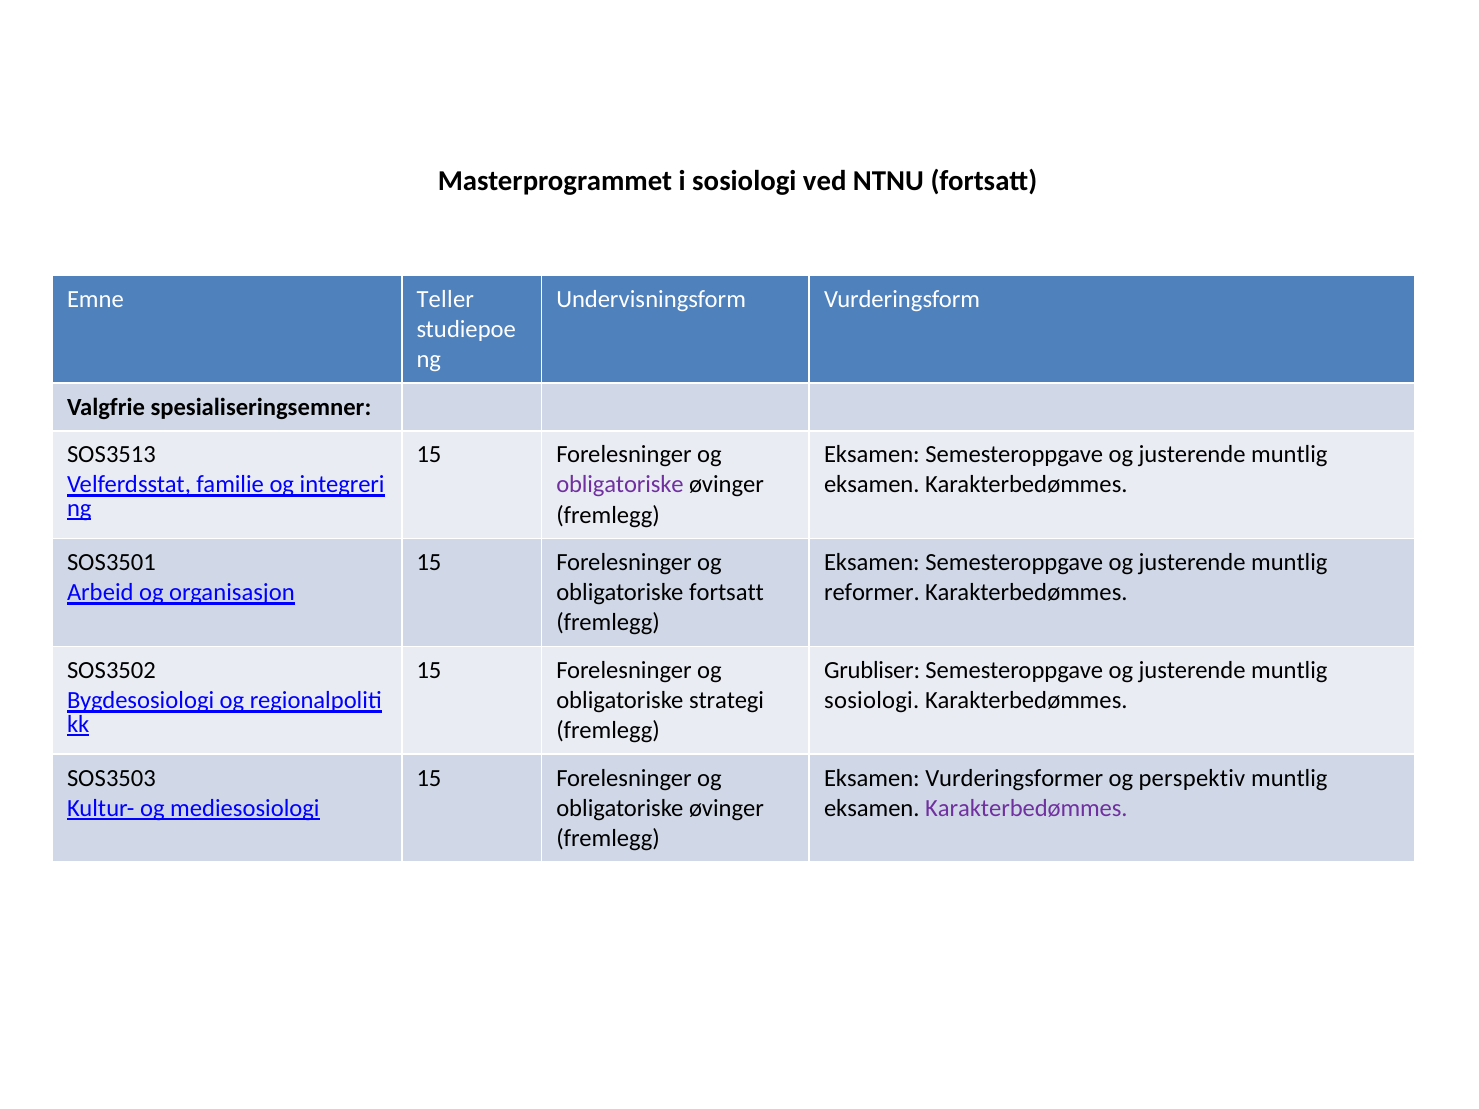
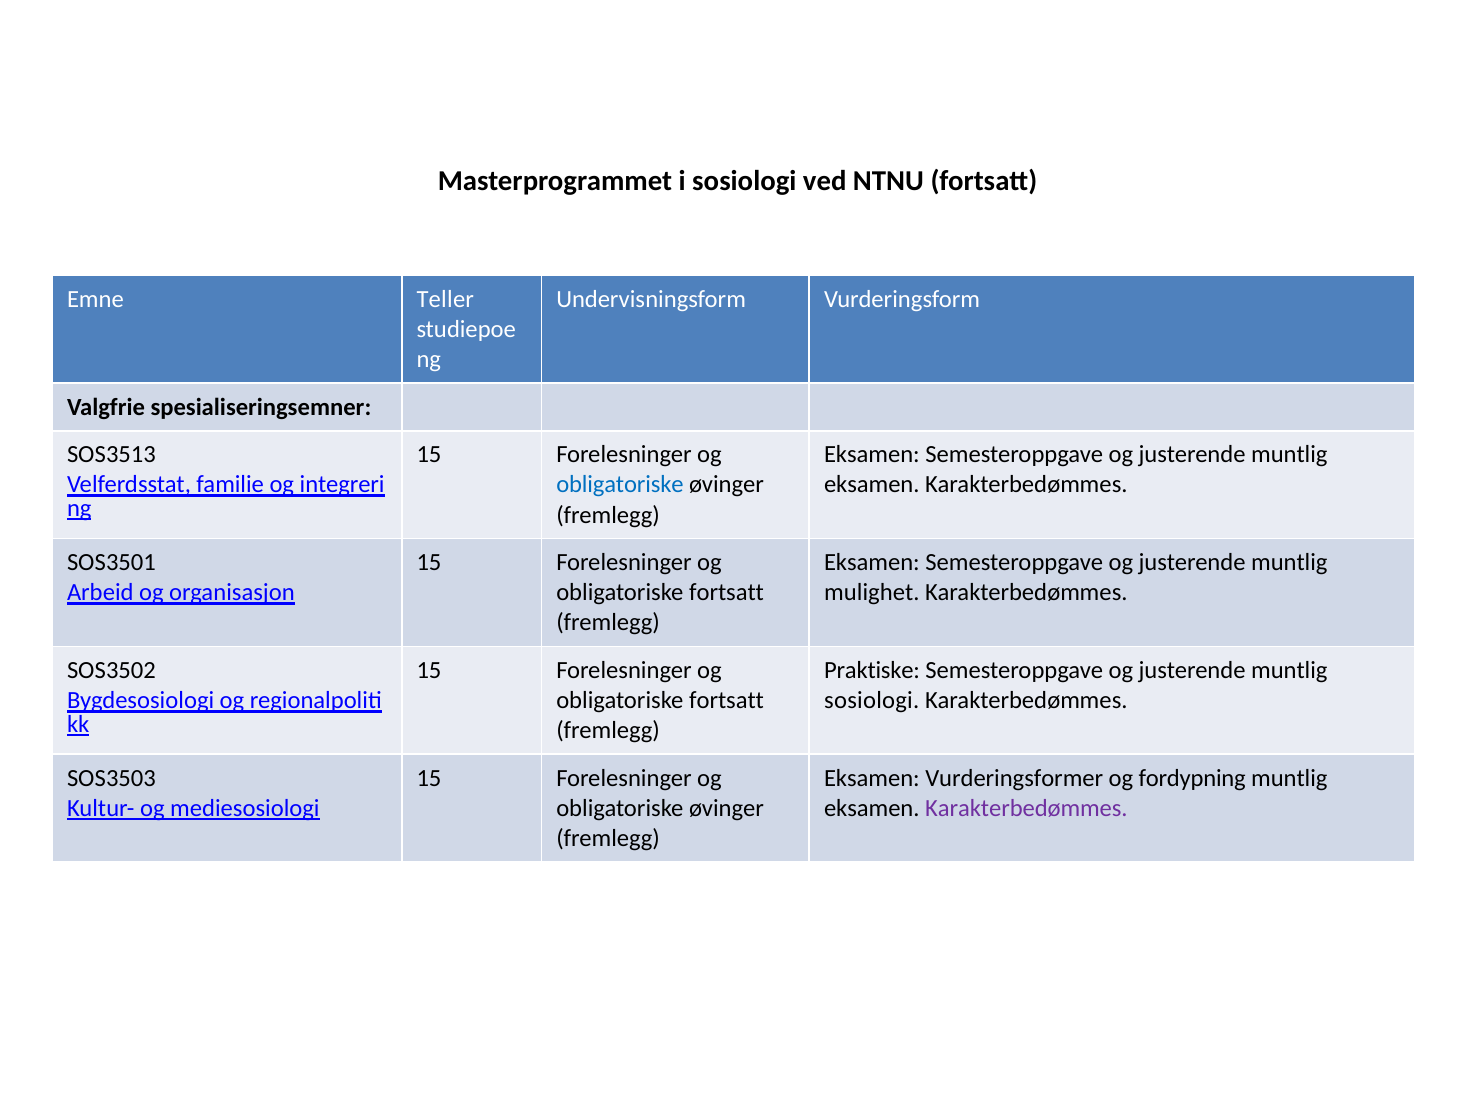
obligatoriske at (620, 485) colour: purple -> blue
reformer: reformer -> mulighet
Grubliser: Grubliser -> Praktiske
strategi at (727, 701): strategi -> fortsatt
perspektiv: perspektiv -> fordypning
